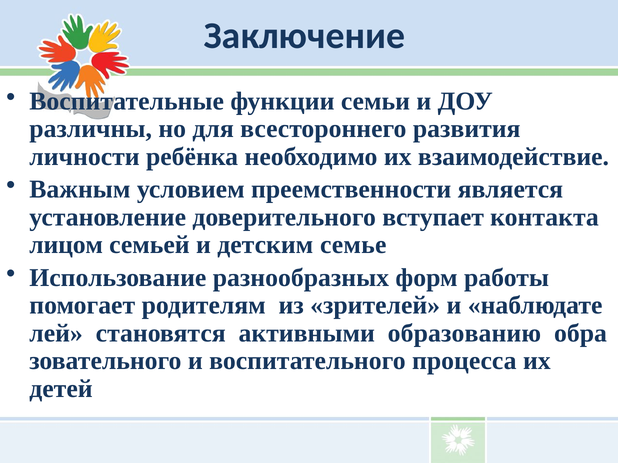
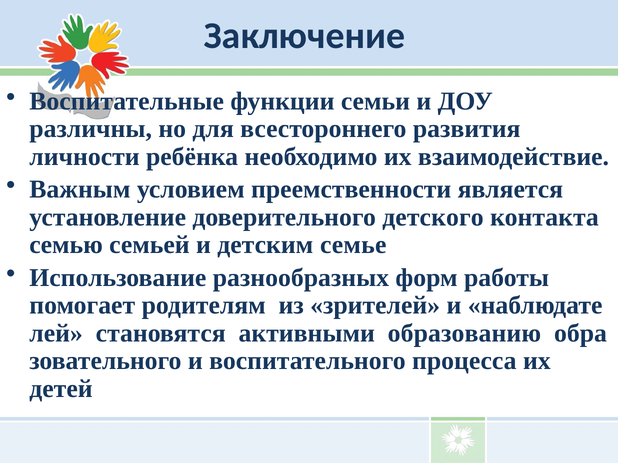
вступает: вступает -> детского
лицом: лицом -> семью
